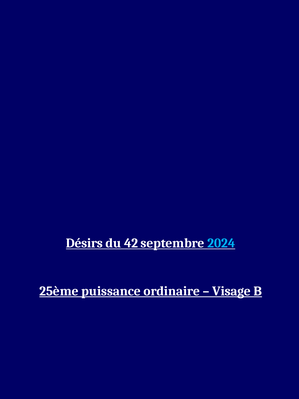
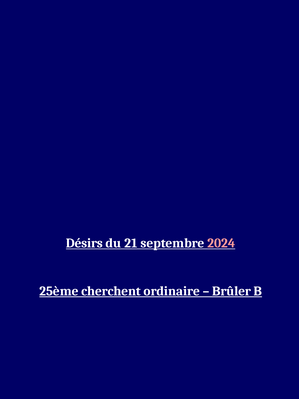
42: 42 -> 21
2024 colour: light blue -> pink
puissance: puissance -> cherchent
Visage: Visage -> Brûler
